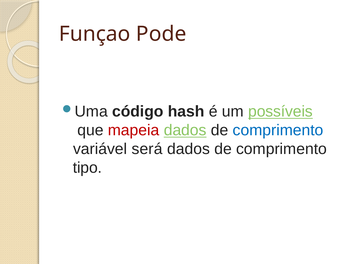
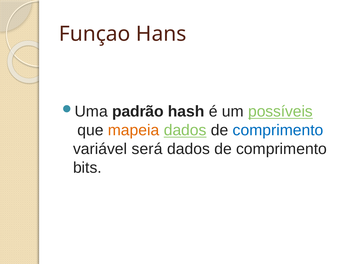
Pode: Pode -> Hans
código: código -> padrão
mapeia colour: red -> orange
tipo: tipo -> bits
